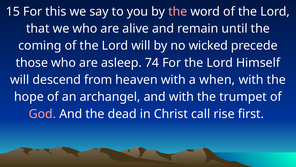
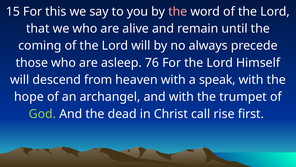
wicked: wicked -> always
74: 74 -> 76
when: when -> speak
God colour: pink -> light green
